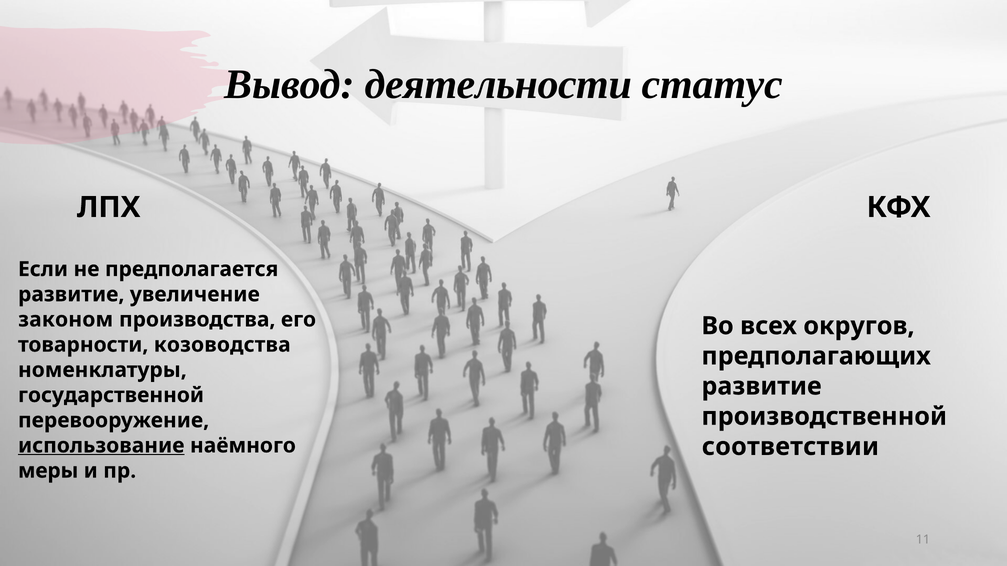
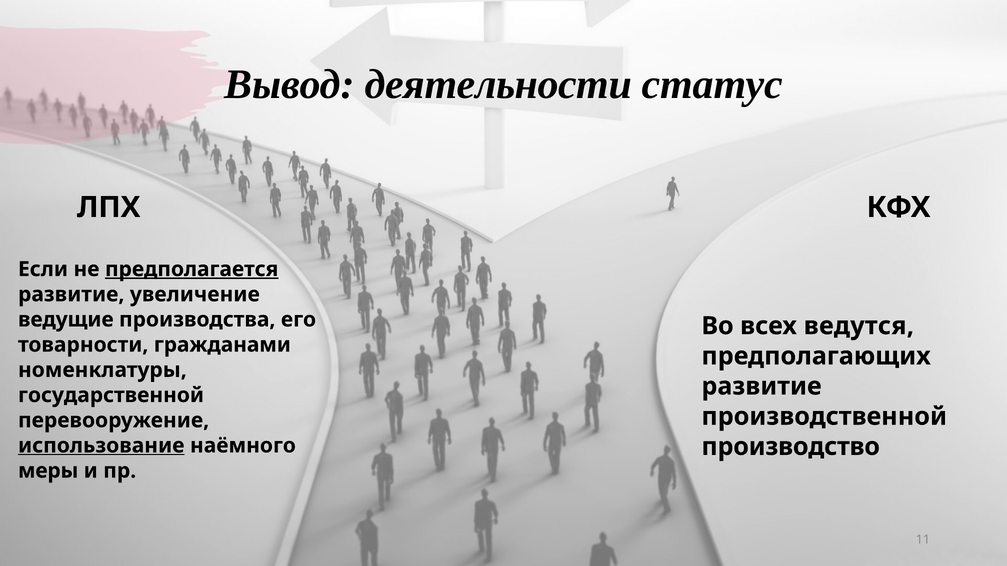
предполагается underline: none -> present
законом: законом -> ведущие
округов: округов -> ведутся
козоводства: козоводства -> гражданами
соответствии: соответствии -> производство
